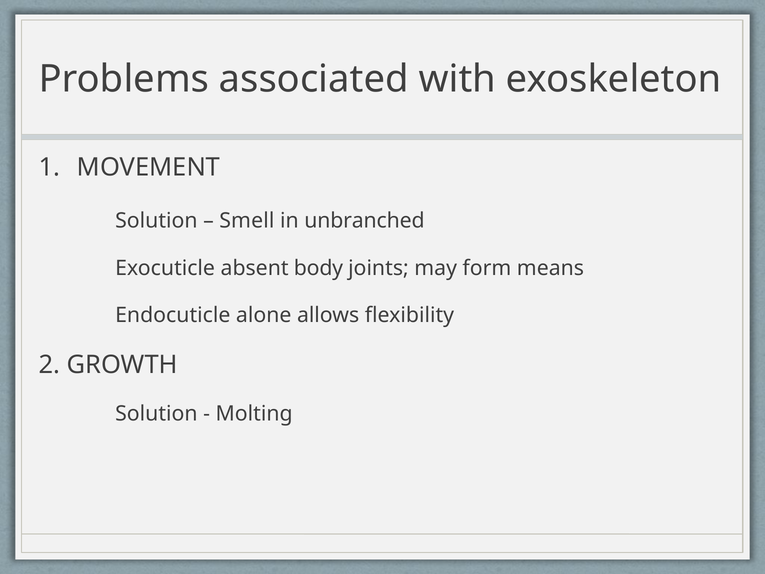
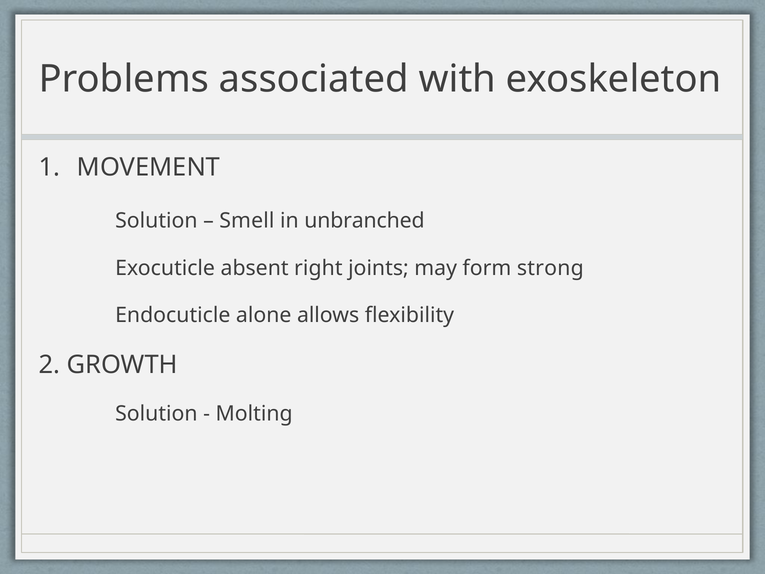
body: body -> right
means: means -> strong
